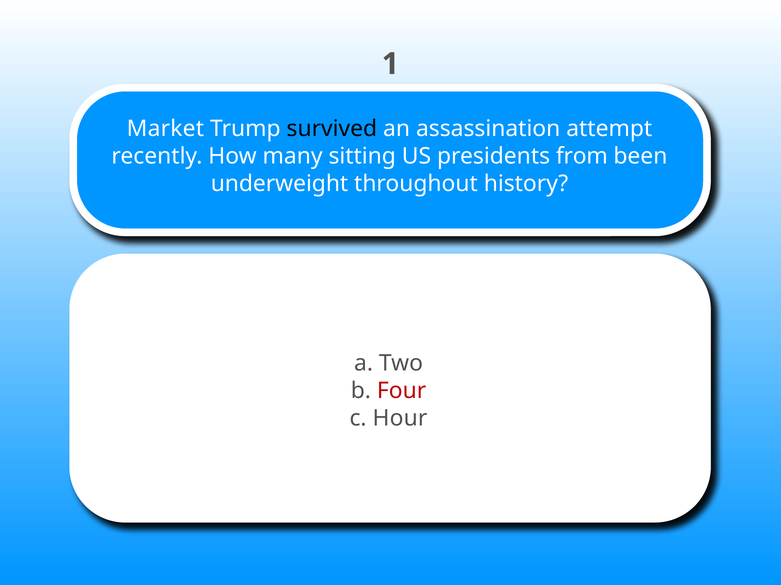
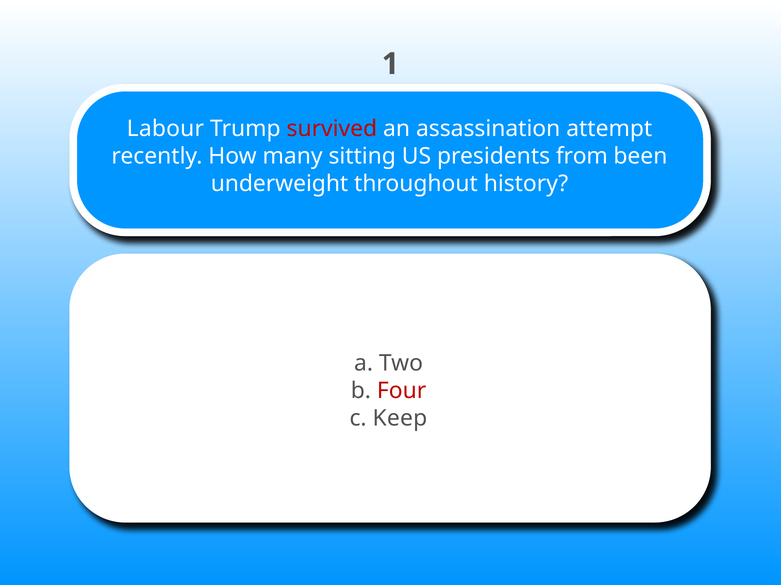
Market: Market -> Labour
survived colour: black -> red
Hour: Hour -> Keep
